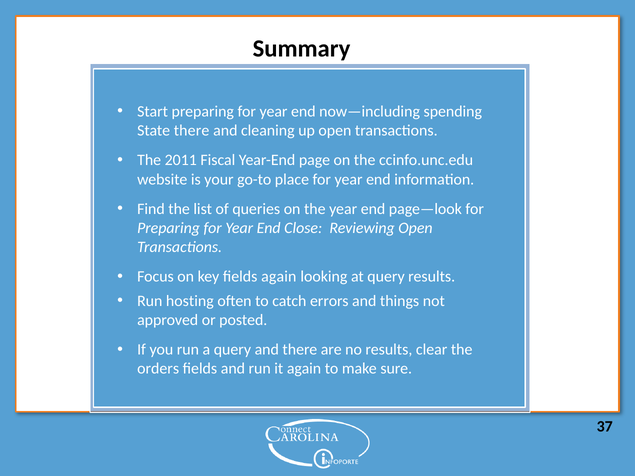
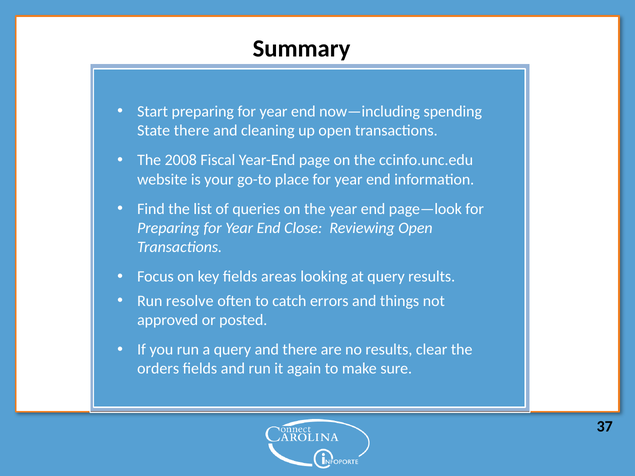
2011: 2011 -> 2008
fields again: again -> areas
hosting: hosting -> resolve
